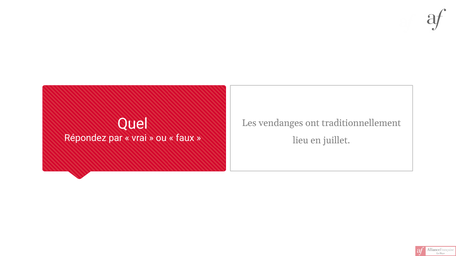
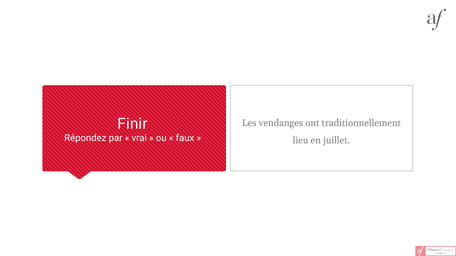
Quel: Quel -> Finir
